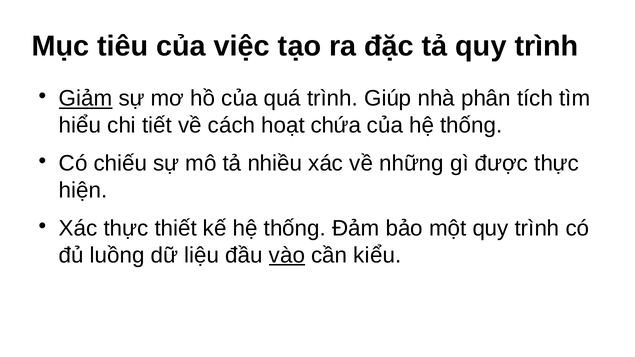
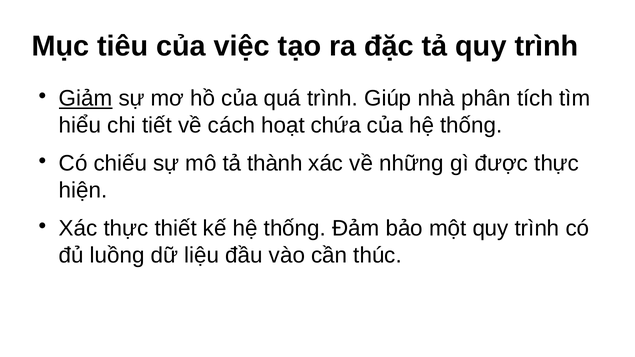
nhiều: nhiều -> thành
vào underline: present -> none
kiểu: kiểu -> thúc
